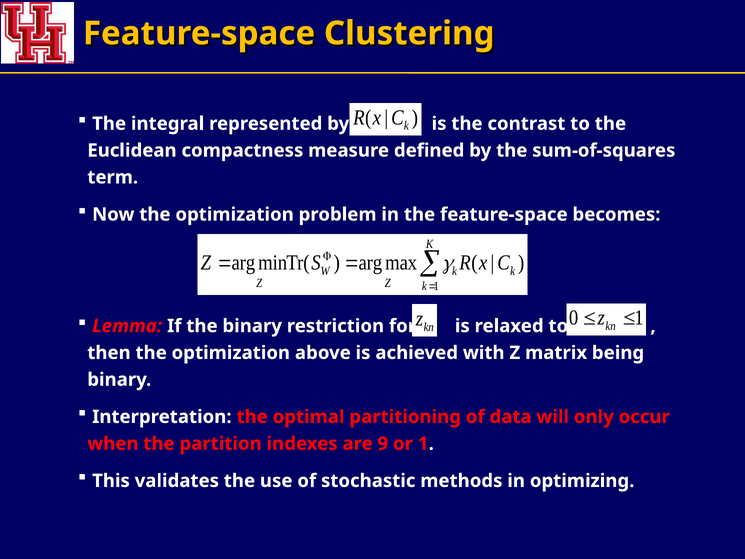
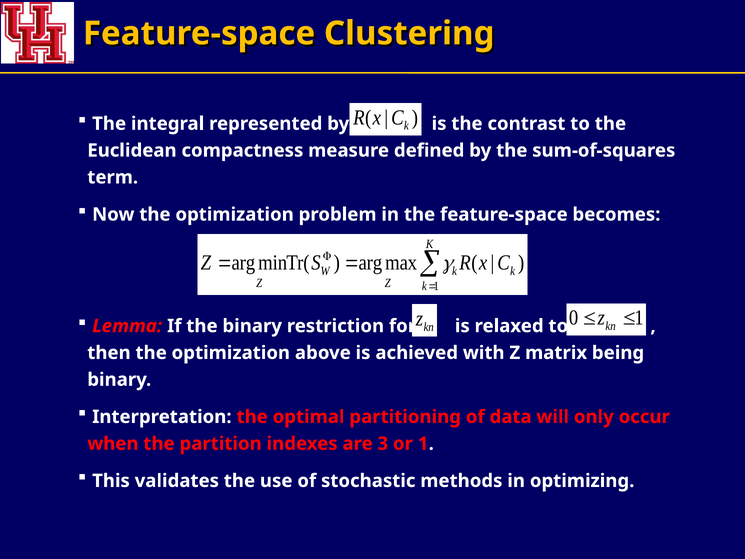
9: 9 -> 3
